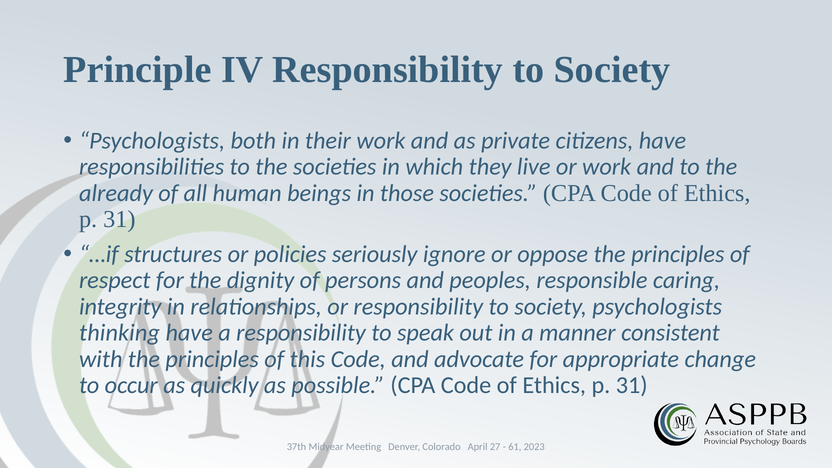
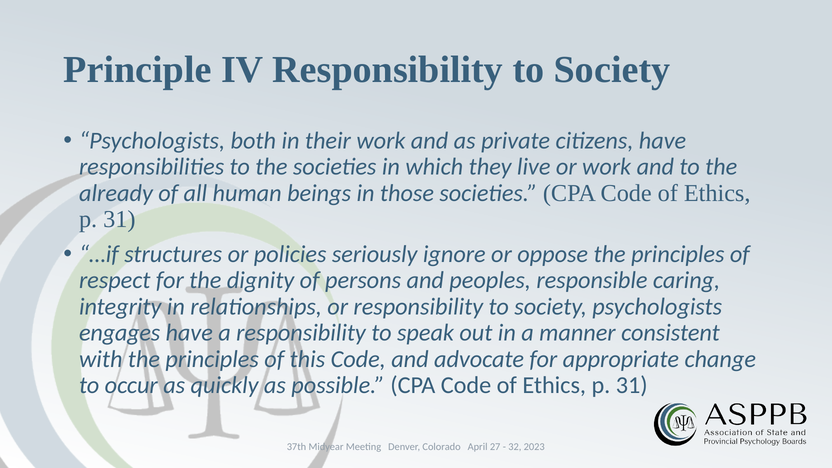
thinking: thinking -> engages
61: 61 -> 32
